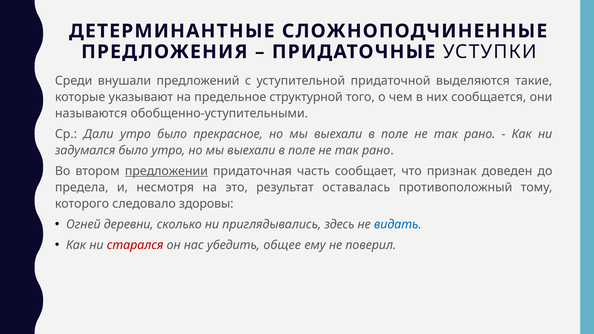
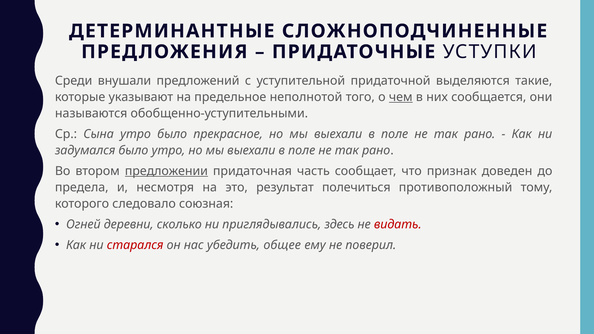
структурной: структурной -> неполнотой
чем underline: none -> present
Дали: Дали -> Сына
оставалась: оставалась -> полечиться
здоровы: здоровы -> союзная
видать colour: blue -> red
